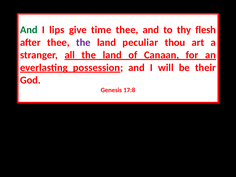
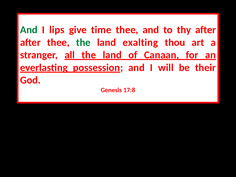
thy flesh: flesh -> after
the at (83, 42) colour: purple -> green
peculiar: peculiar -> exalting
